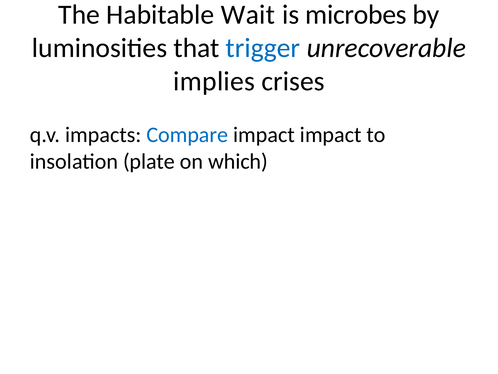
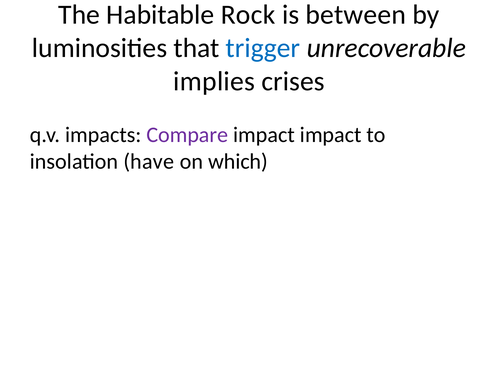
Wait: Wait -> Rock
microbes: microbes -> between
Compare colour: blue -> purple
plate: plate -> have
